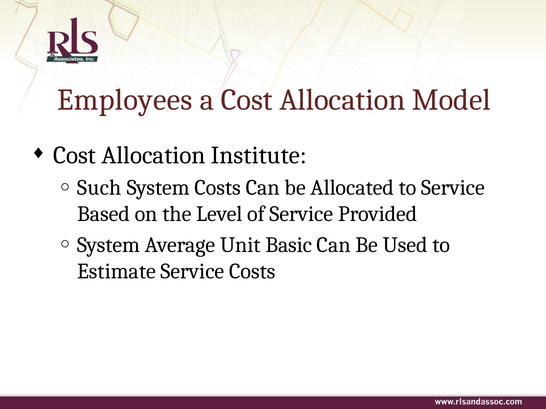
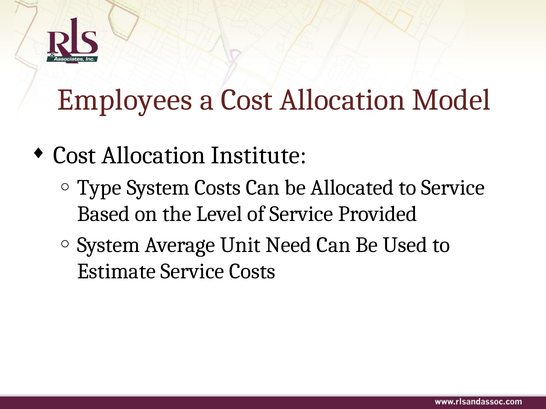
Such: Such -> Type
Basic: Basic -> Need
